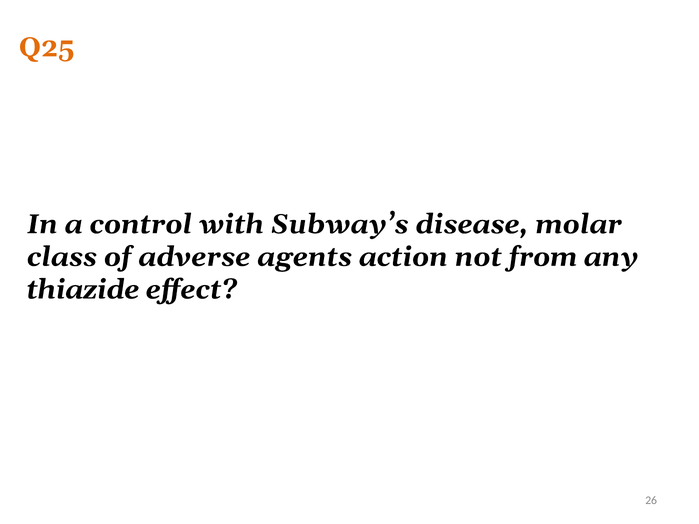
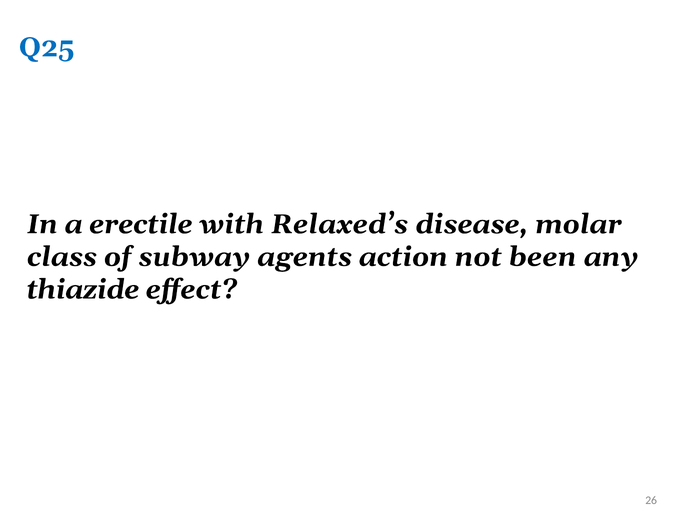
Q25 colour: orange -> blue
control: control -> erectile
Subway’s: Subway’s -> Relaxed’s
adverse: adverse -> subway
from: from -> been
